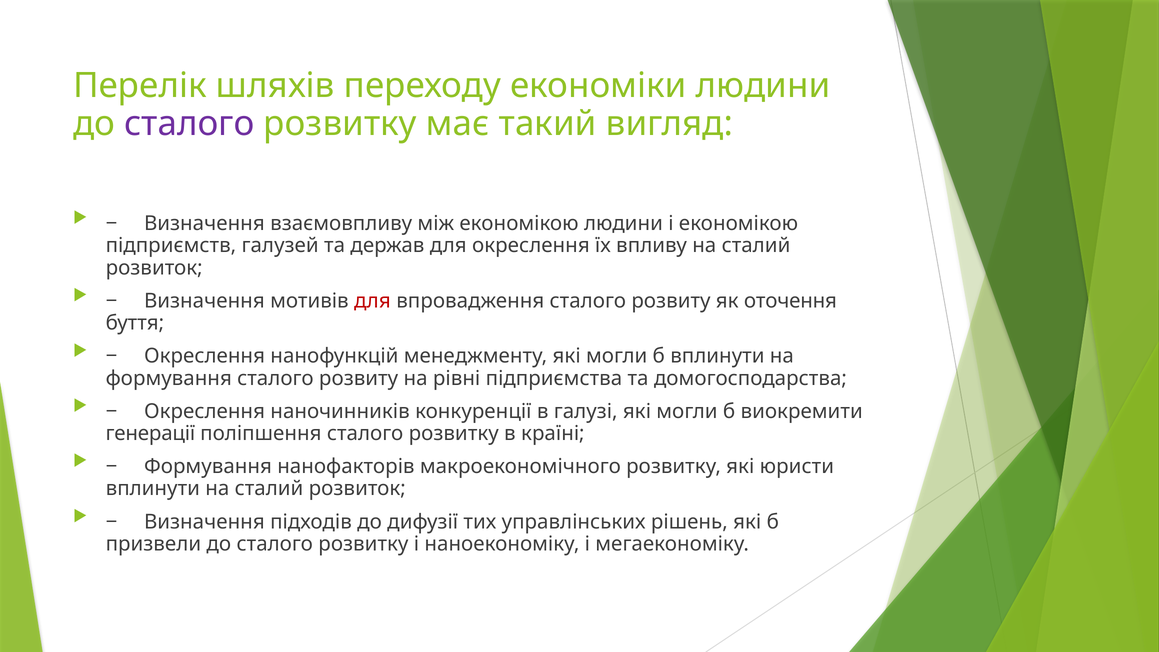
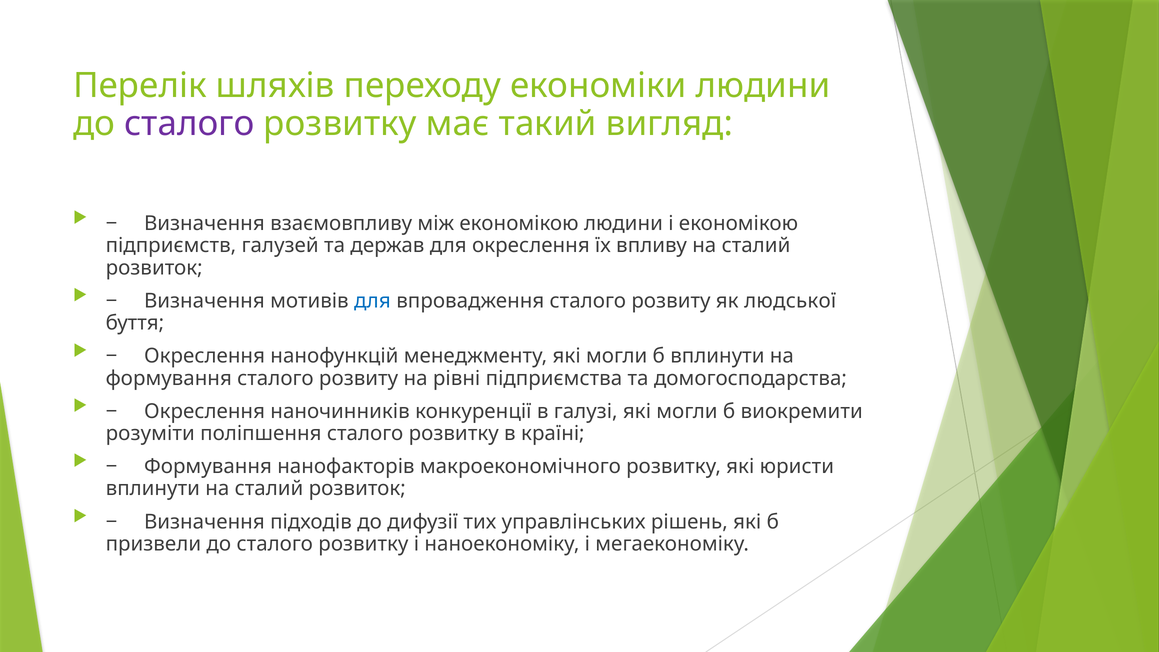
для at (372, 301) colour: red -> blue
оточення: оточення -> людської
генерації: генерації -> розуміти
